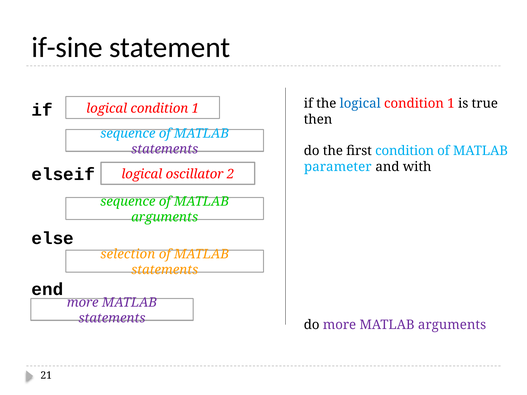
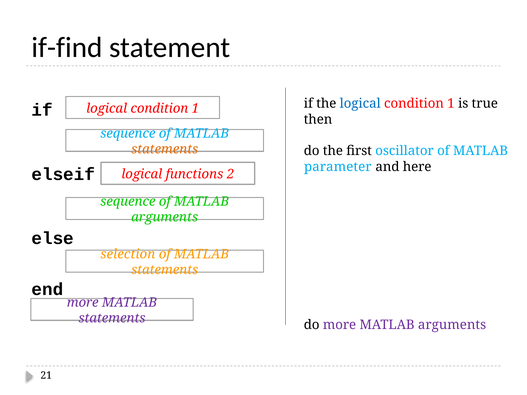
if-sine: if-sine -> if-find
statements at (165, 149) colour: purple -> orange
first condition: condition -> oscillator
with: with -> here
oscillator: oscillator -> functions
